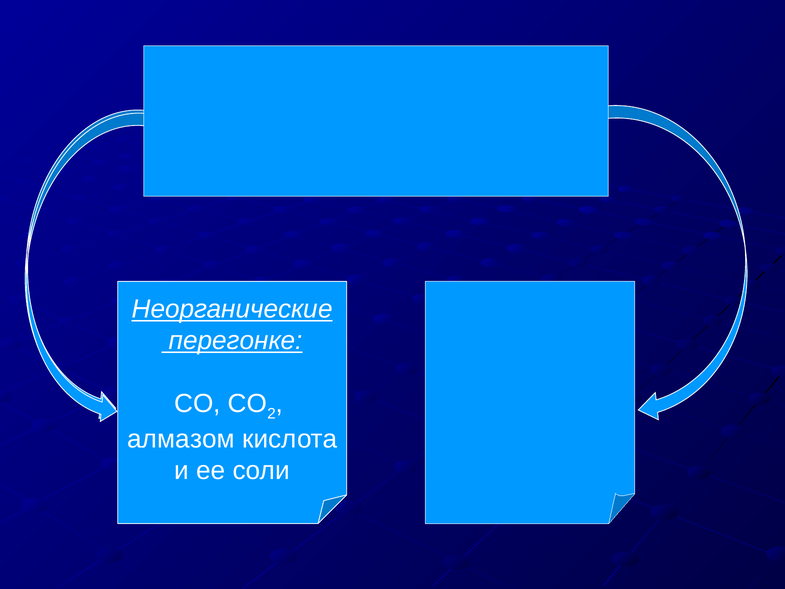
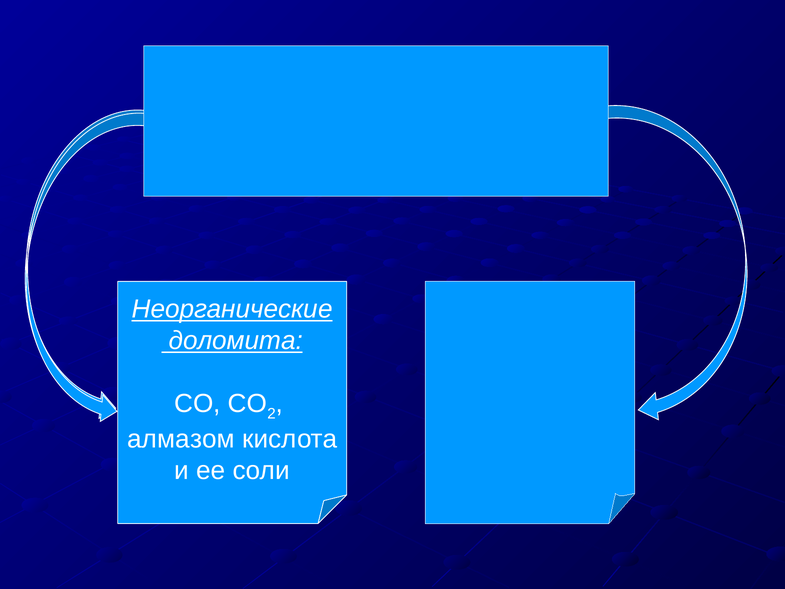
перегонке: перегонке -> доломита
